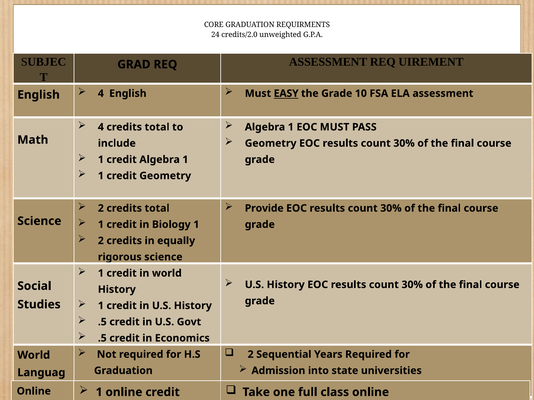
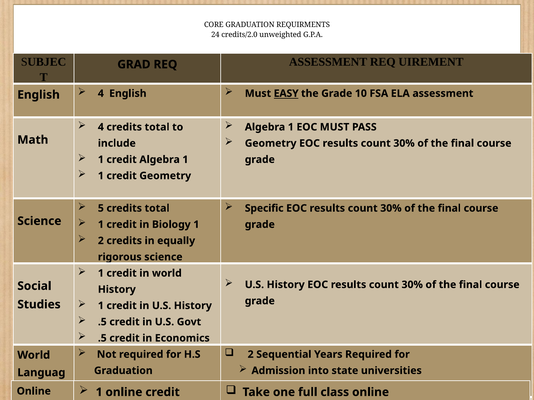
2 at (101, 208): 2 -> 5
Provide: Provide -> Specific
